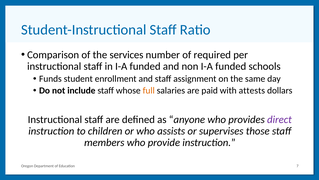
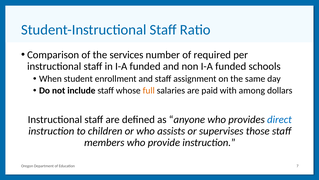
Funds: Funds -> When
attests: attests -> among
direct colour: purple -> blue
